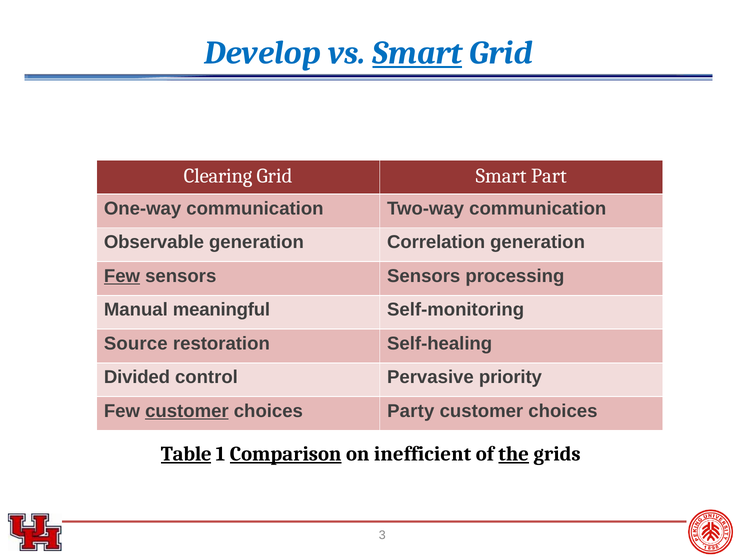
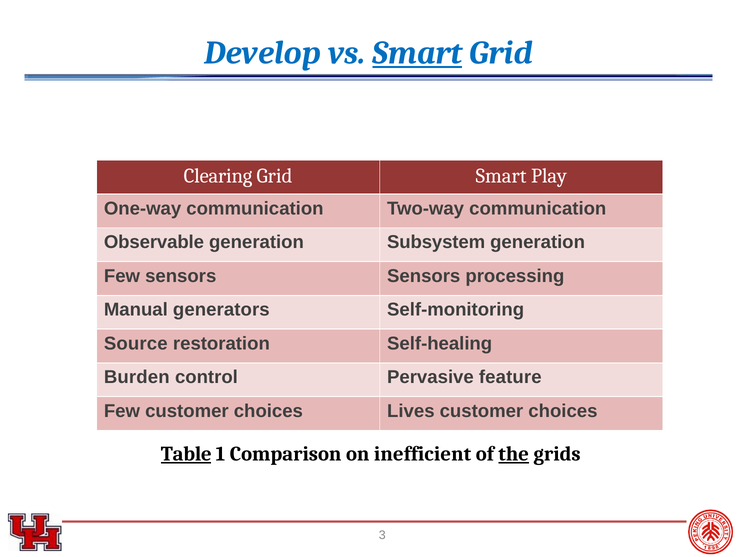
Part: Part -> Play
Correlation: Correlation -> Subsystem
Few at (122, 276) underline: present -> none
meaningful: meaningful -> generators
Divided: Divided -> Burden
priority: priority -> feature
customer at (187, 411) underline: present -> none
Party: Party -> Lives
Comparison underline: present -> none
